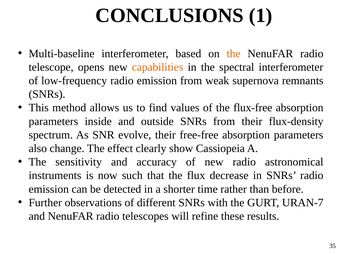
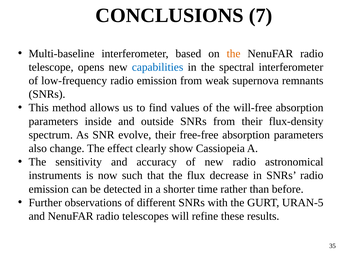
1: 1 -> 7
capabilities colour: orange -> blue
flux-free: flux-free -> will-free
URAN-7: URAN-7 -> URAN-5
